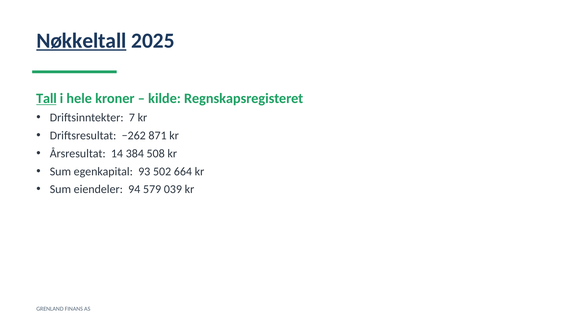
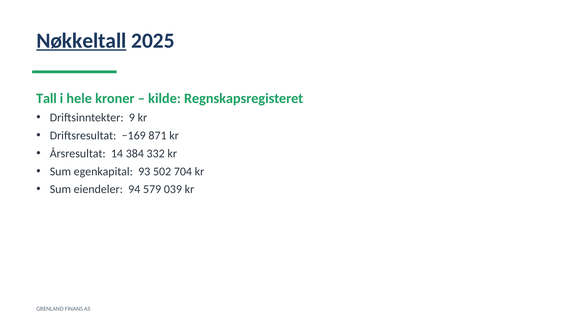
Tall underline: present -> none
7: 7 -> 9
−262: −262 -> −169
508: 508 -> 332
664: 664 -> 704
